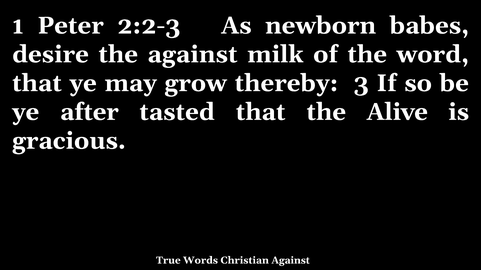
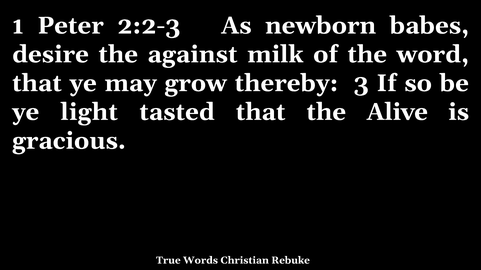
after: after -> light
Christian Against: Against -> Rebuke
